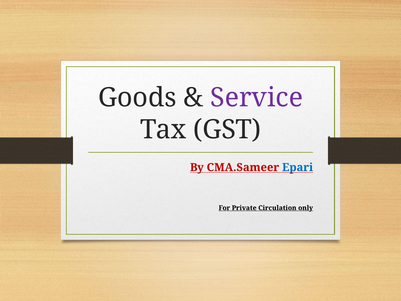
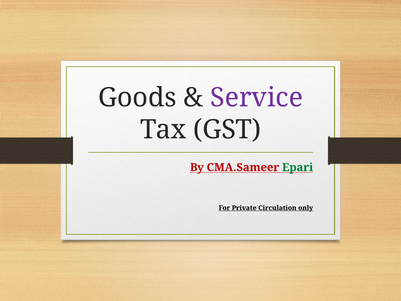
Epari colour: blue -> green
